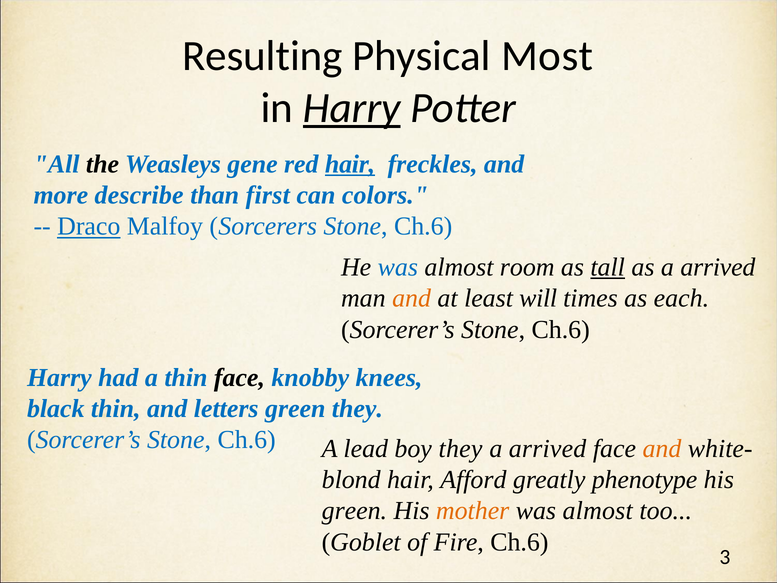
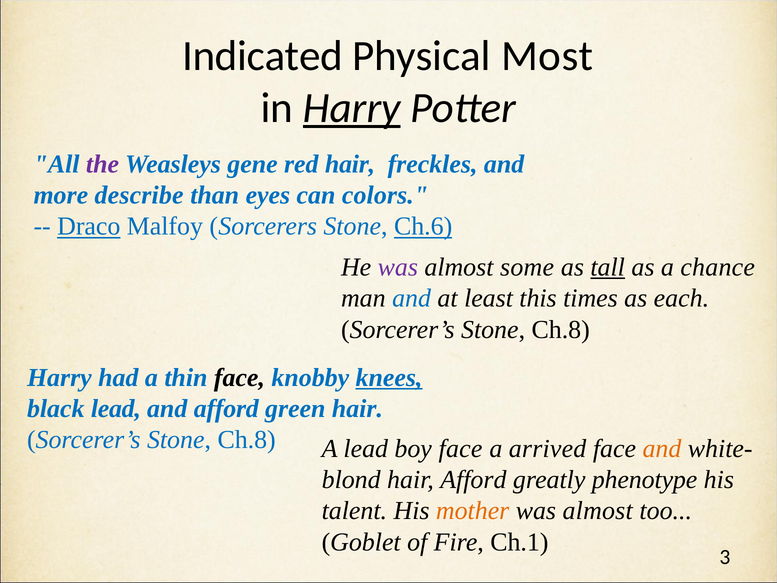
Resulting: Resulting -> Indicated
the colour: black -> purple
hair at (350, 164) underline: present -> none
first: first -> eyes
Ch.6 at (423, 226) underline: none -> present
was at (398, 267) colour: blue -> purple
room: room -> some
as a arrived: arrived -> chance
and at (412, 298) colour: orange -> blue
will: will -> this
Ch.6 at (561, 329): Ch.6 -> Ch.8
knees underline: none -> present
black thin: thin -> lead
and letters: letters -> afford
green they: they -> hair
Ch.6 at (247, 439): Ch.6 -> Ch.8
boy they: they -> face
green at (354, 511): green -> talent
Fire Ch.6: Ch.6 -> Ch.1
